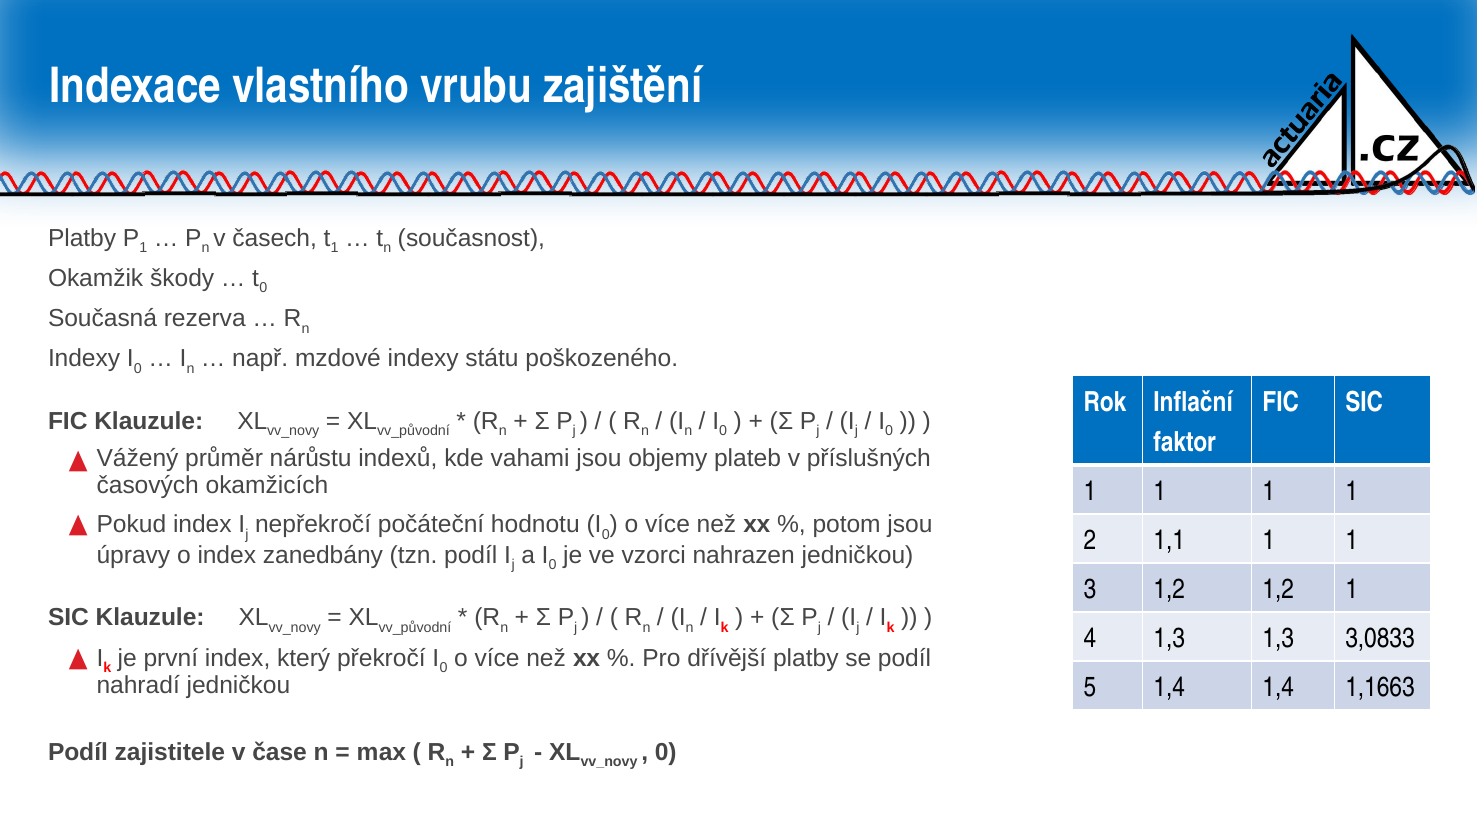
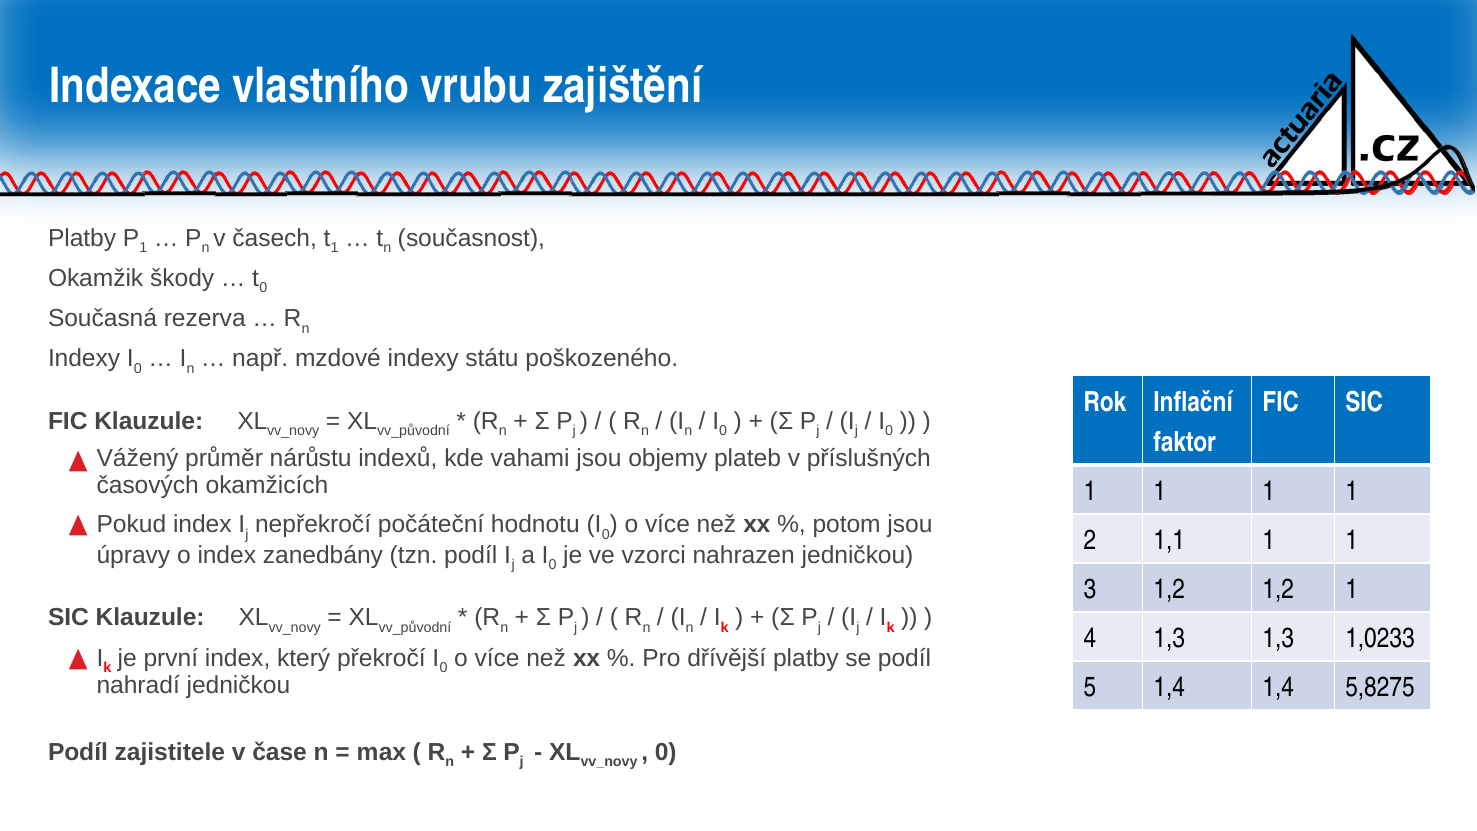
3,0833: 3,0833 -> 1,0233
1,1663: 1,1663 -> 5,8275
